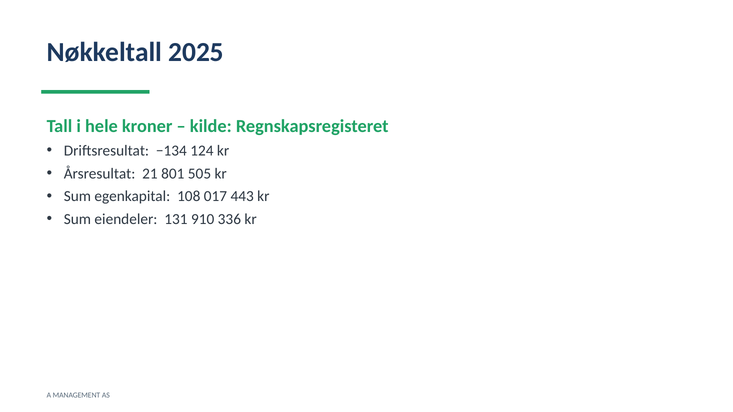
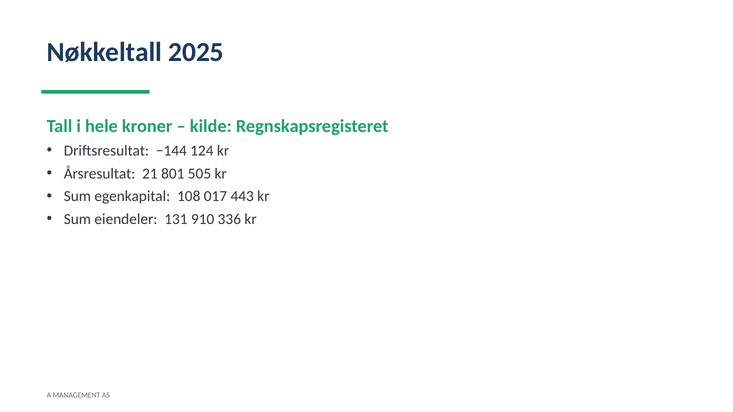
−134: −134 -> −144
